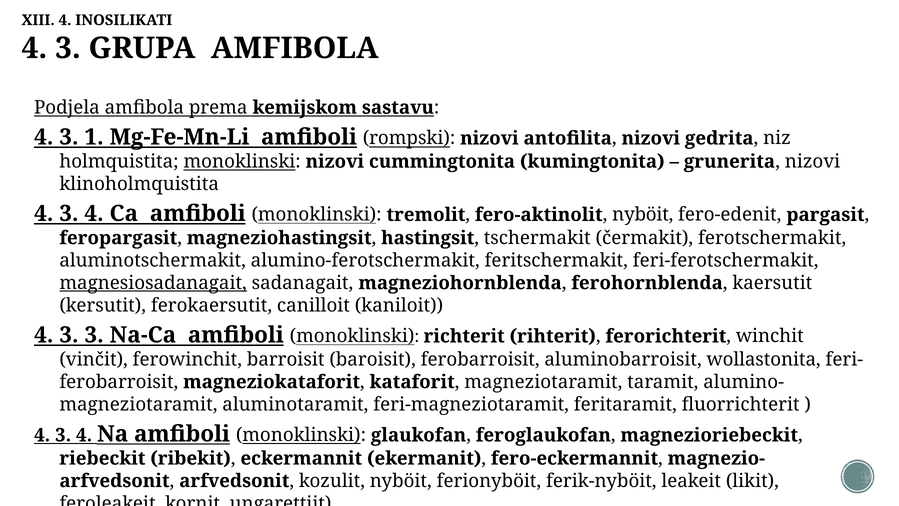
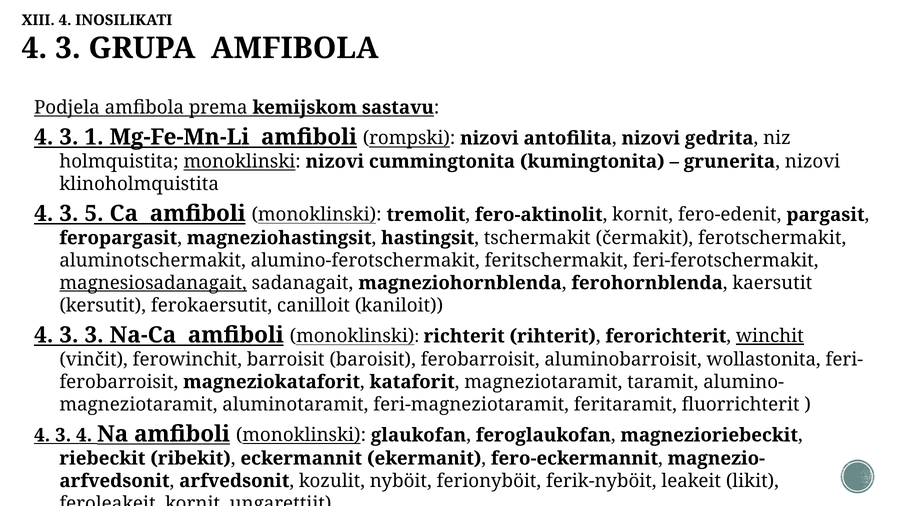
4 at (94, 213): 4 -> 5
fero-aktinolit nyböit: nyböit -> kornit
winchit underline: none -> present
